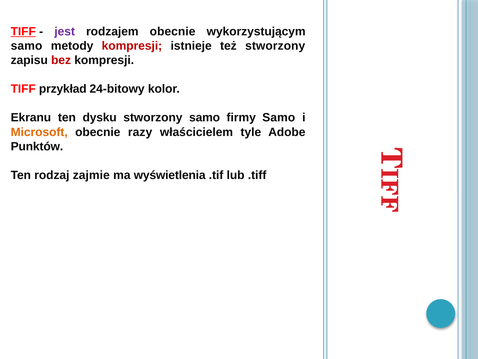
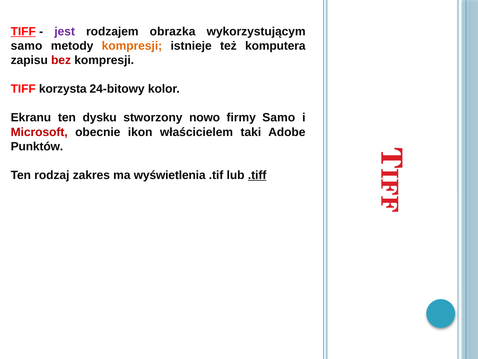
rodzajem obecnie: obecnie -> obrazka
kompresji at (132, 46) colour: red -> orange
też stworzony: stworzony -> komputera
przykład: przykład -> korzysta
stworzony samo: samo -> nowo
Microsoft colour: orange -> red
razy: razy -> ikon
tyle: tyle -> taki
zajmie: zajmie -> zakres
.tiff underline: none -> present
